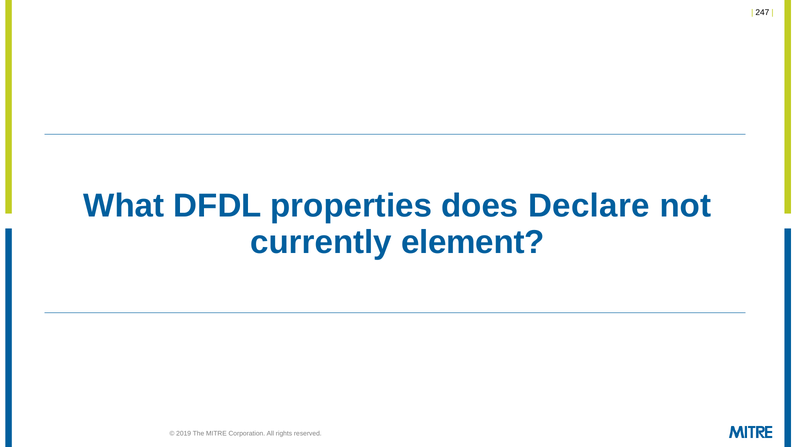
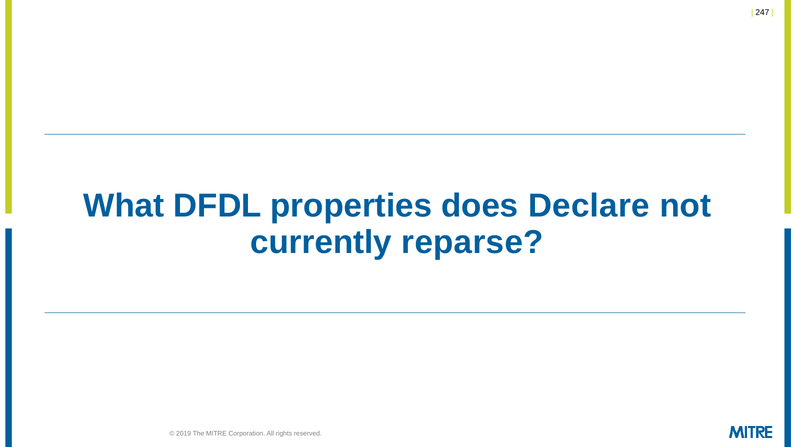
element: element -> reparse
